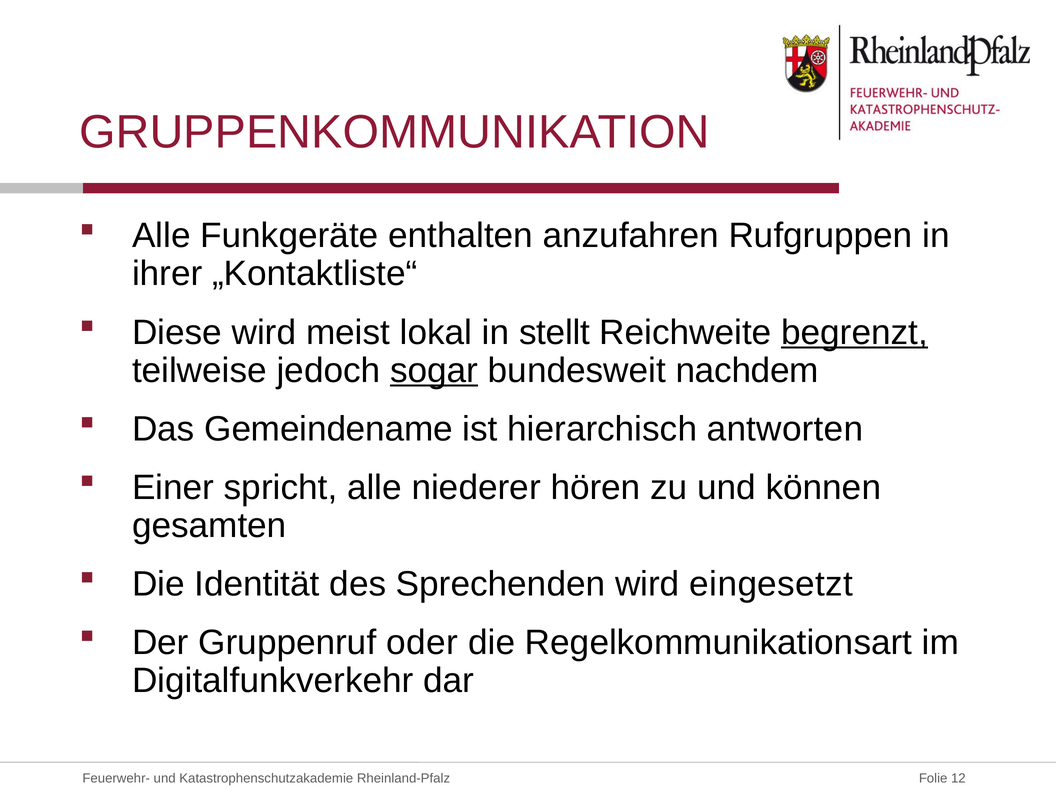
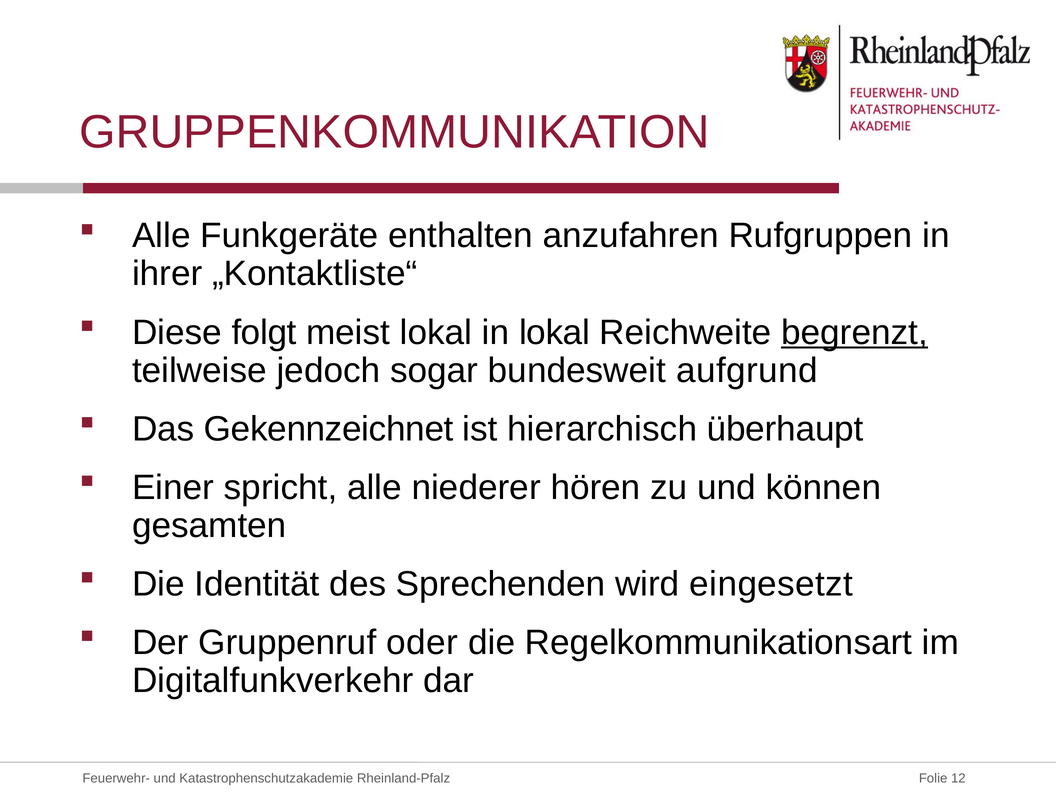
Diese wird: wird -> folgt
in stellt: stellt -> lokal
sogar underline: present -> none
nachdem: nachdem -> aufgrund
Gemeindename: Gemeindename -> Gekennzeichnet
antworten: antworten -> überhaupt
